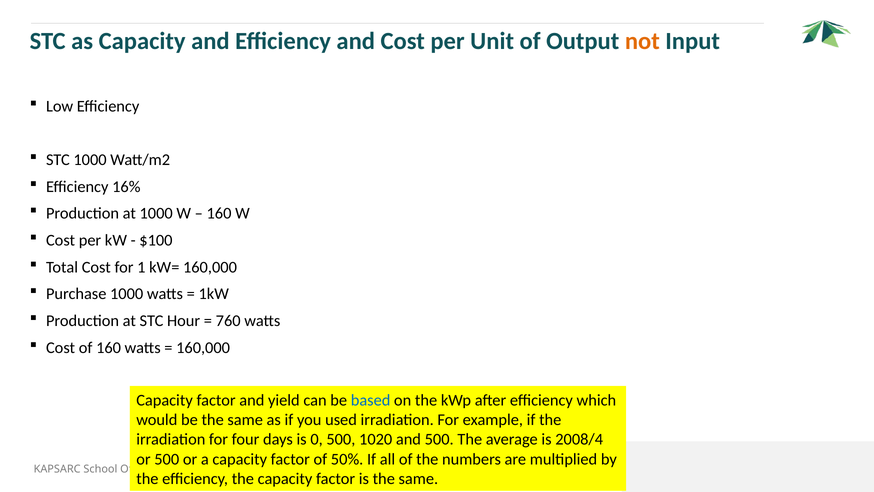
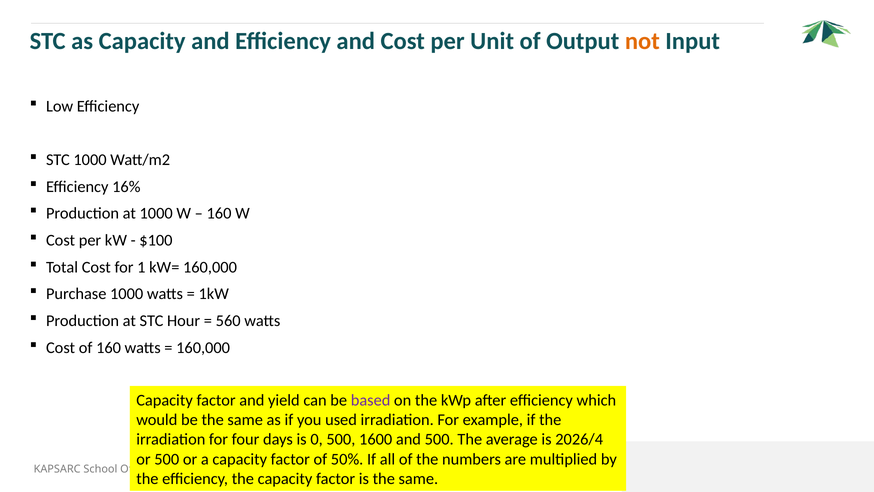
760: 760 -> 560
based colour: blue -> purple
1020: 1020 -> 1600
2008/4: 2008/4 -> 2026/4
